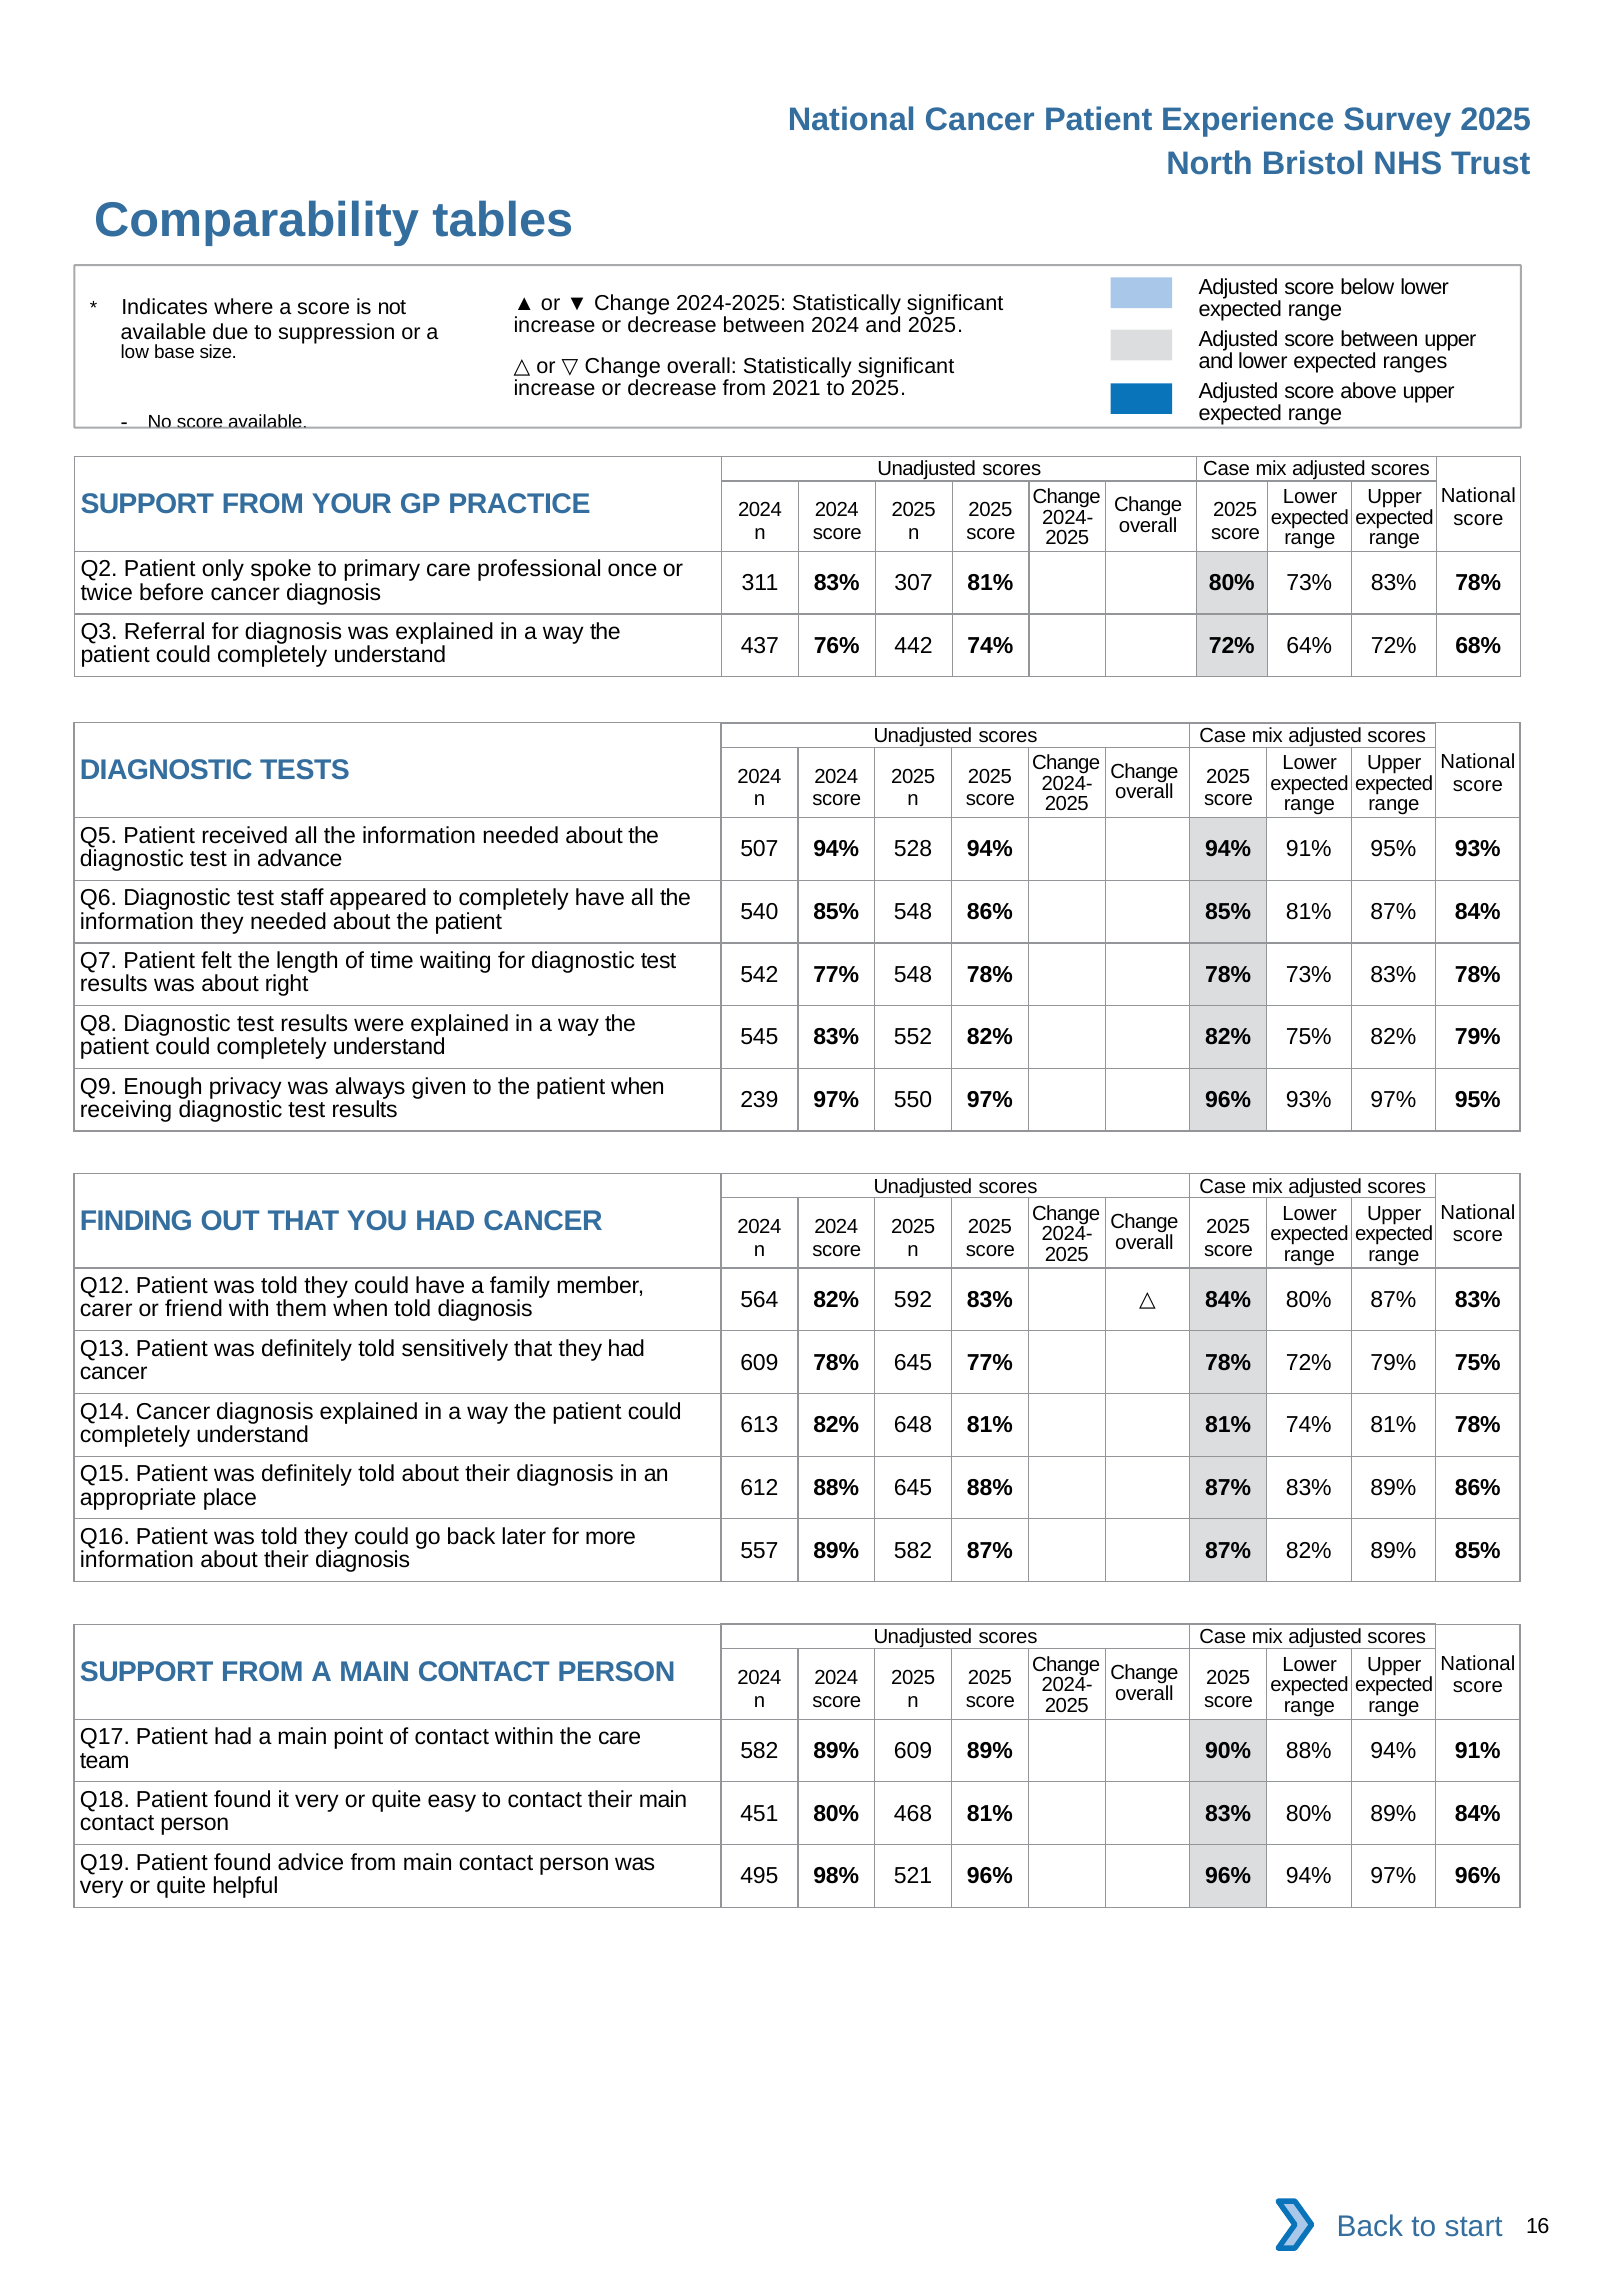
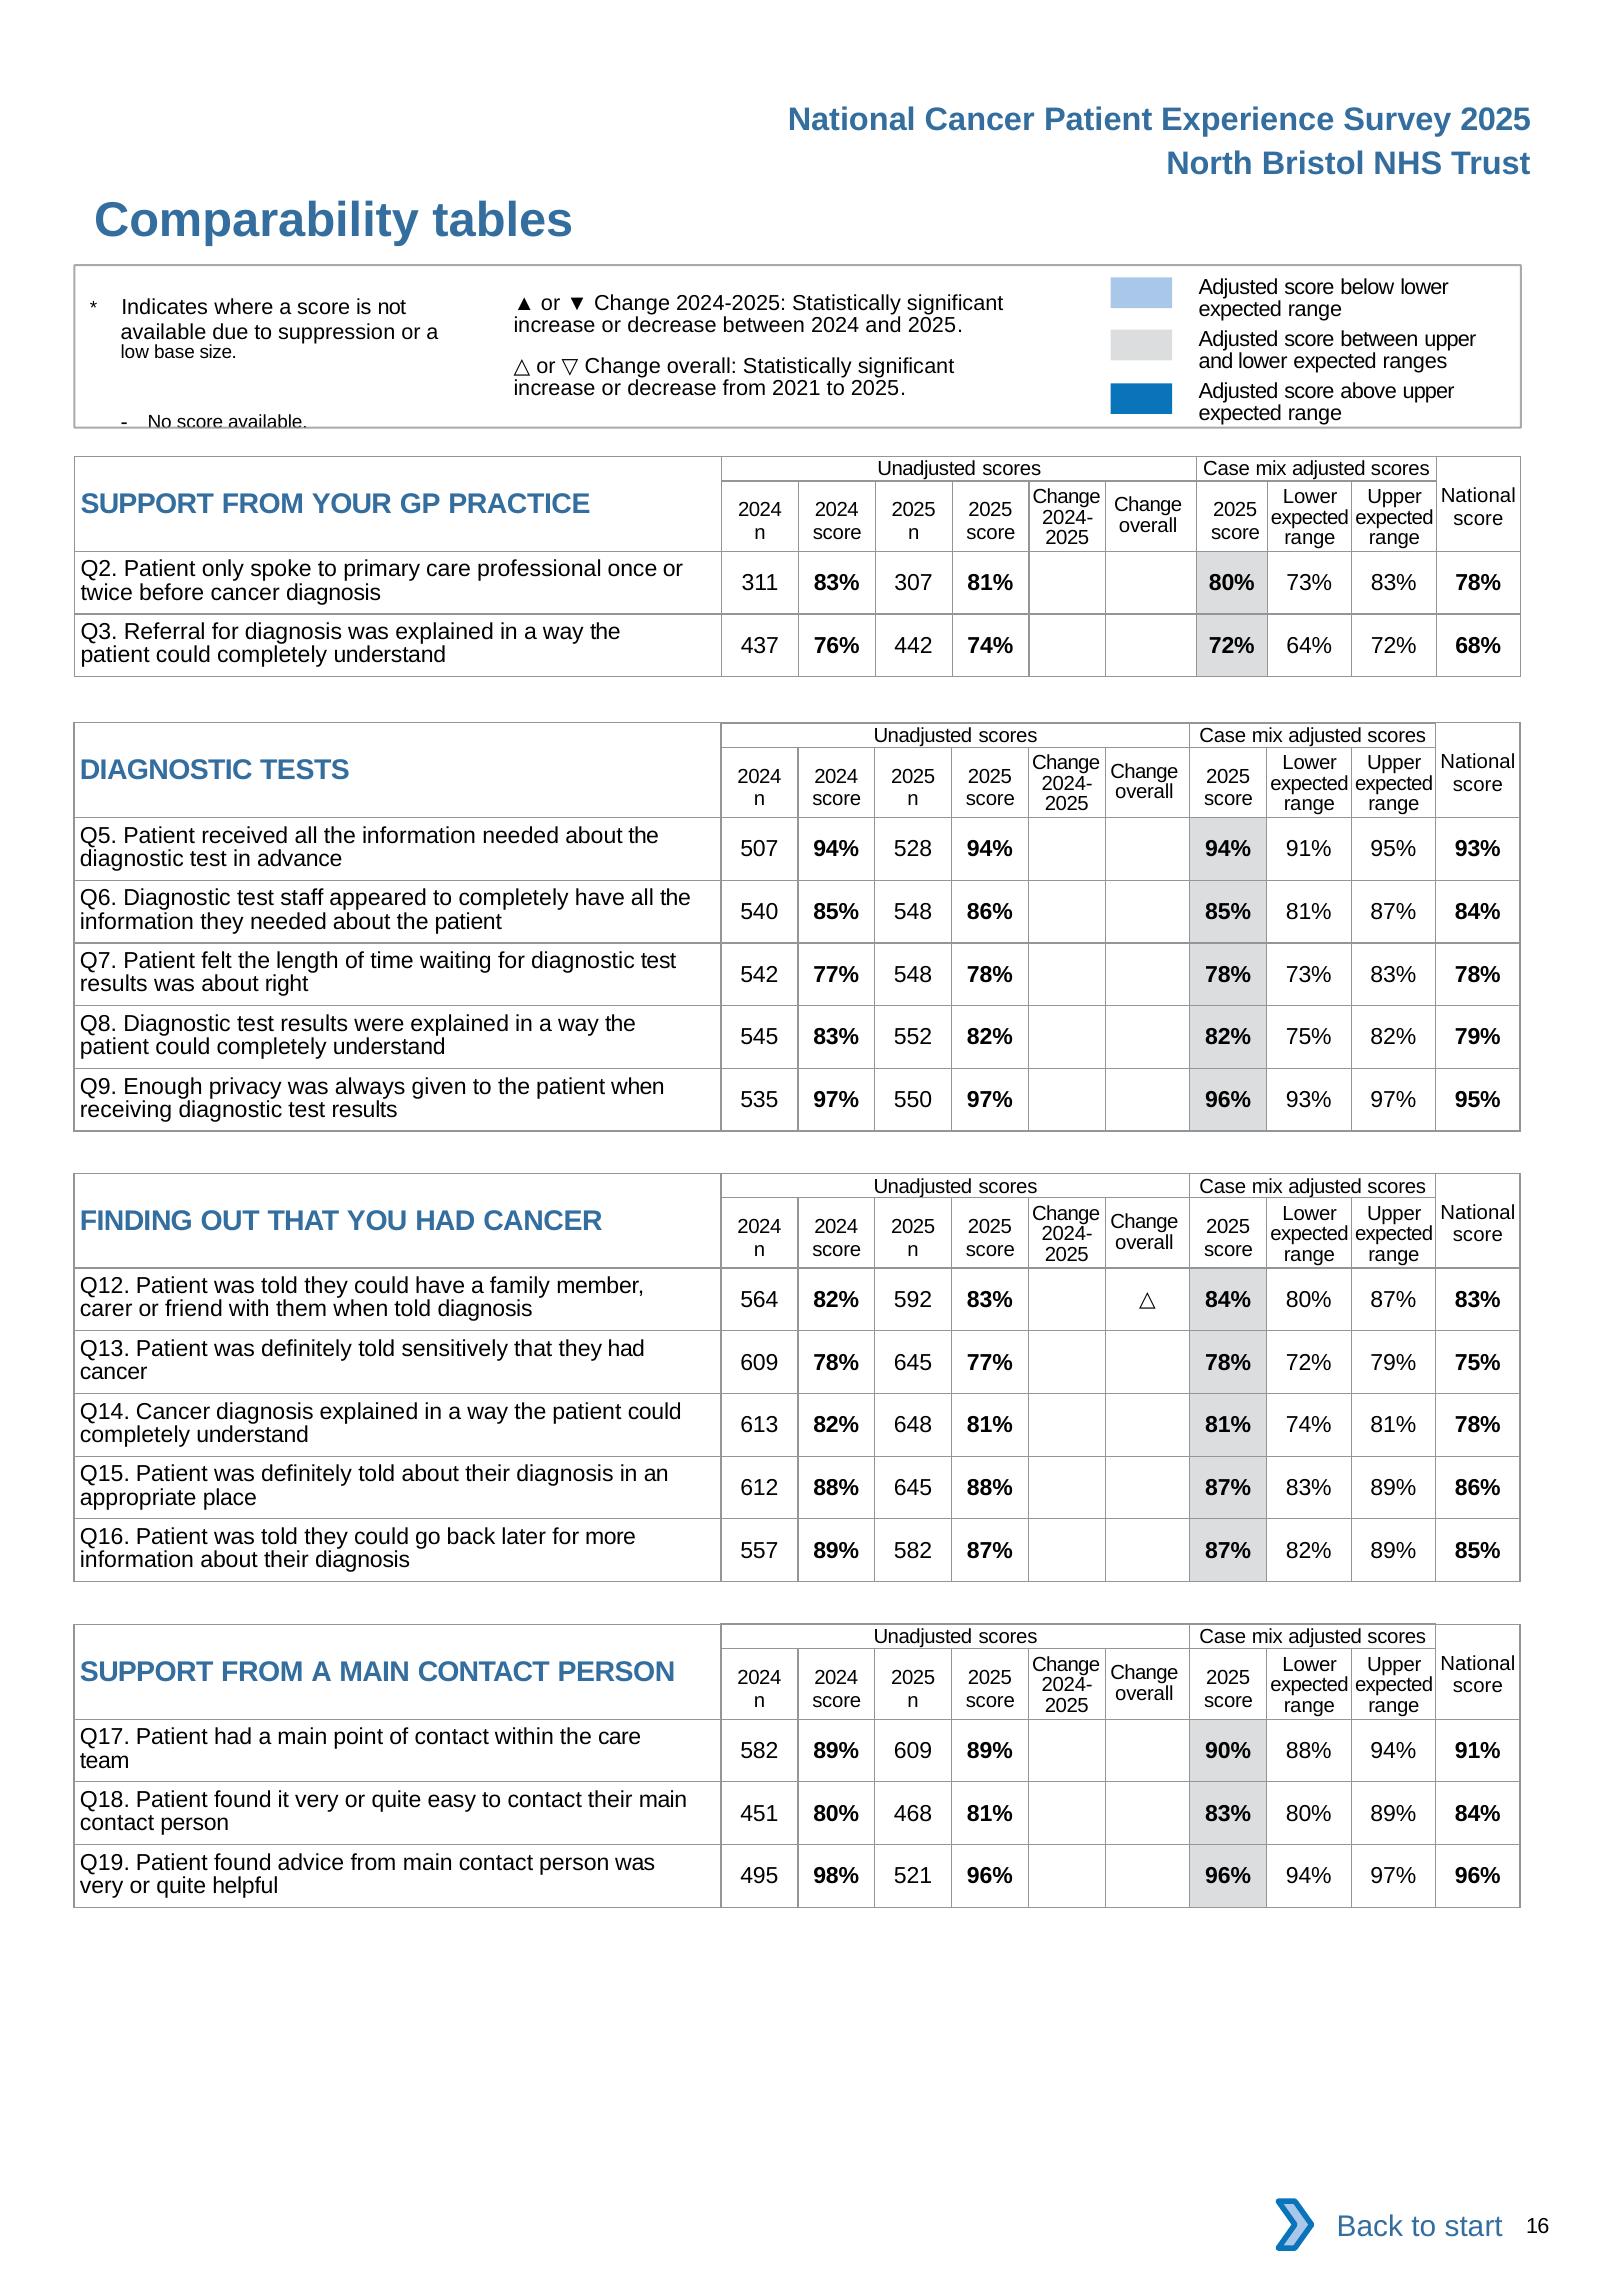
239: 239 -> 535
